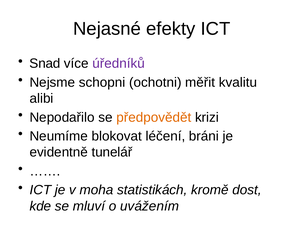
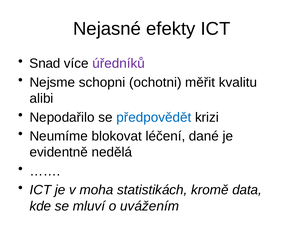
předpovědět colour: orange -> blue
bráni: bráni -> dané
tunelář: tunelář -> nedělá
dost: dost -> data
